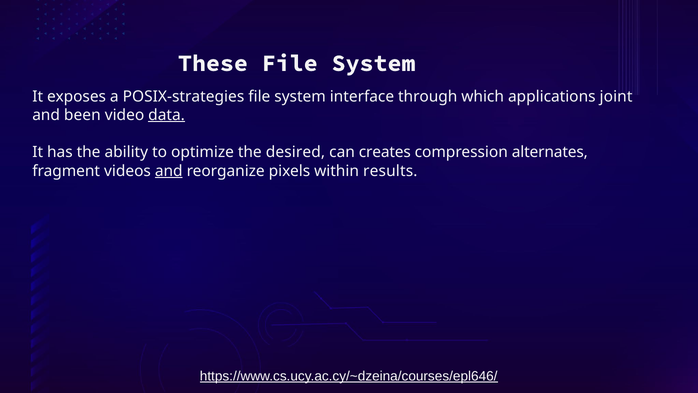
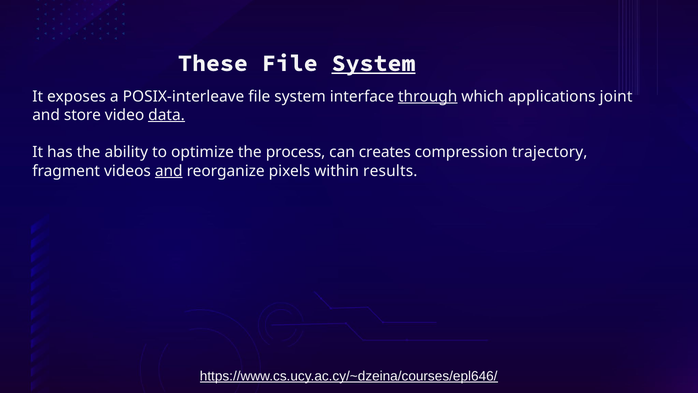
System at (374, 63) underline: none -> present
POSIX-strategies: POSIX-strategies -> POSIX-interleave
through underline: none -> present
been: been -> store
desired: desired -> process
alternates: alternates -> trajectory
